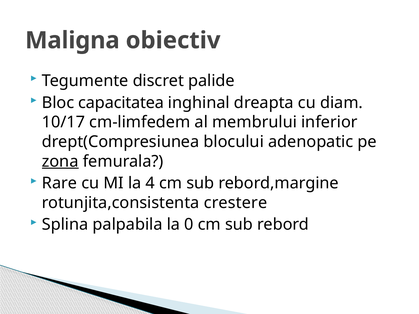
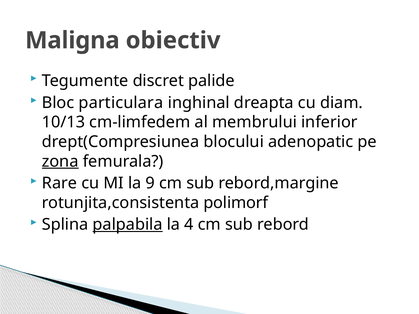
capacitatea: capacitatea -> particulara
10/17: 10/17 -> 10/13
4: 4 -> 9
crestere: crestere -> polimorf
palpabila underline: none -> present
0: 0 -> 4
